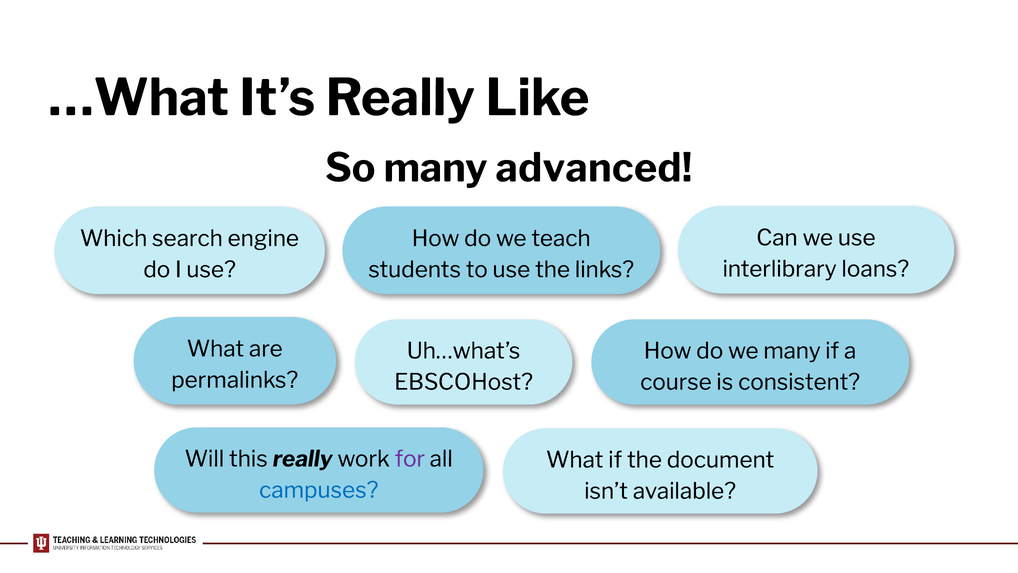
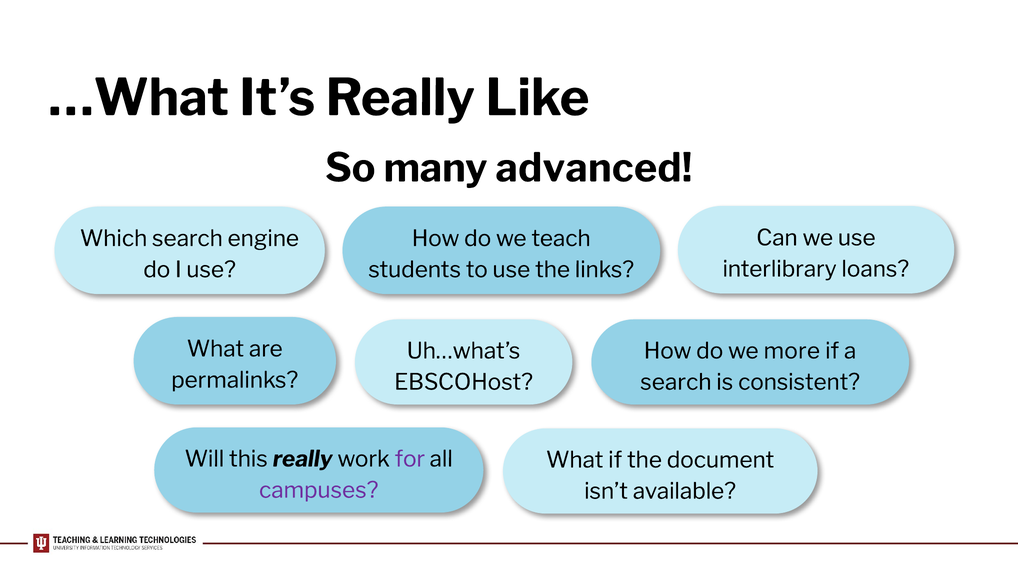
we many: many -> more
course at (676, 382): course -> search
campuses colour: blue -> purple
